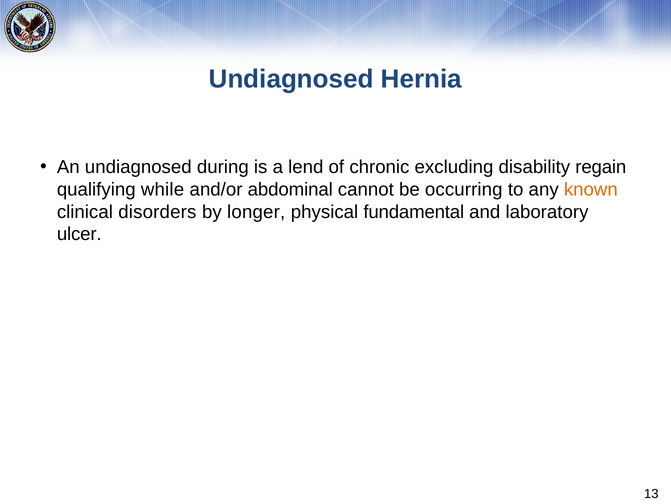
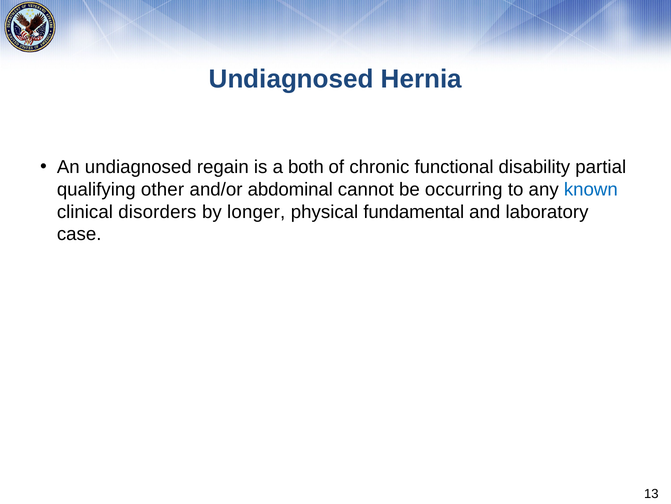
during: during -> regain
lend: lend -> both
excluding: excluding -> functional
regain: regain -> partial
while: while -> other
known colour: orange -> blue
ulcer: ulcer -> case
